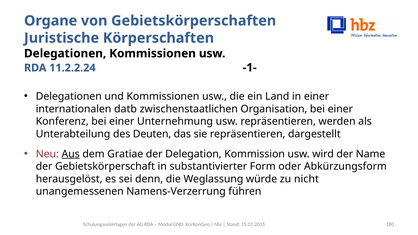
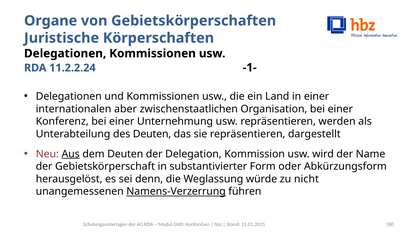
datb: datb -> aber
dem Gratiae: Gratiae -> Deuten
Namens-Verzerrung underline: none -> present
